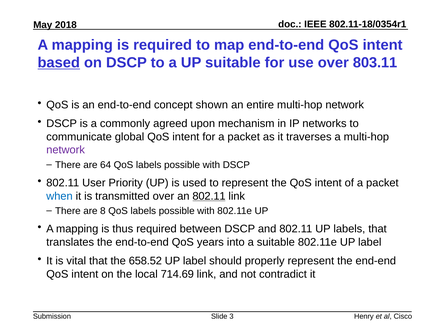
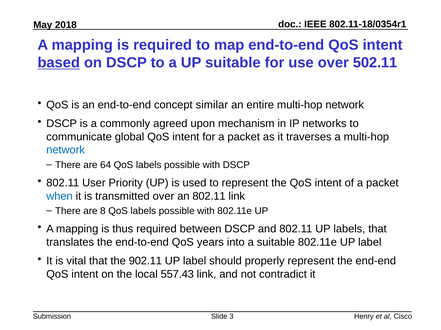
803.11: 803.11 -> 502.11
shown: shown -> similar
network at (66, 150) colour: purple -> blue
802.11 at (209, 197) underline: present -> none
658.52: 658.52 -> 902.11
714.69: 714.69 -> 557.43
